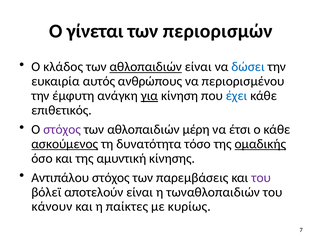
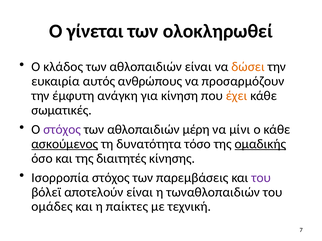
περιορισμών: περιορισμών -> ολοκληρωθεί
αθλοπαιδιών at (146, 67) underline: present -> none
δώσει colour: blue -> orange
περιορισμένου: περιορισμένου -> προσαρμόζουν
για underline: present -> none
έχει colour: blue -> orange
επιθετικός: επιθετικός -> σωματικές
έτσι: έτσι -> μίνι
αμυντική: αμυντική -> διαιτητές
Αντιπάλου: Αντιπάλου -> Ισορροπία
κάνουν: κάνουν -> ομάδες
κυρίως: κυρίως -> τεχνική
